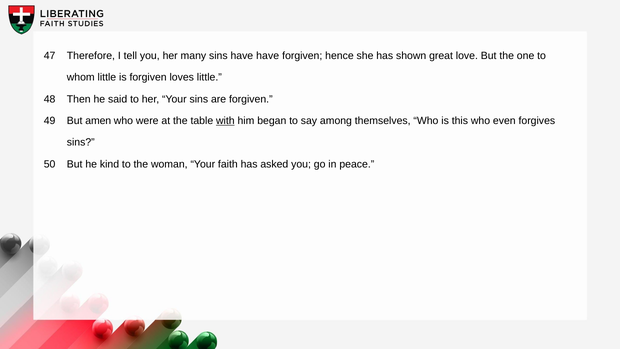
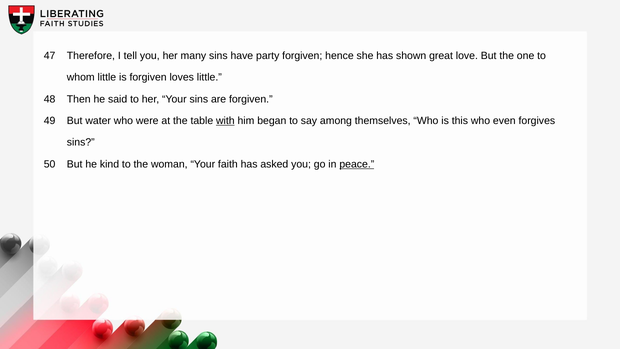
have have: have -> party
amen: amen -> water
peace underline: none -> present
